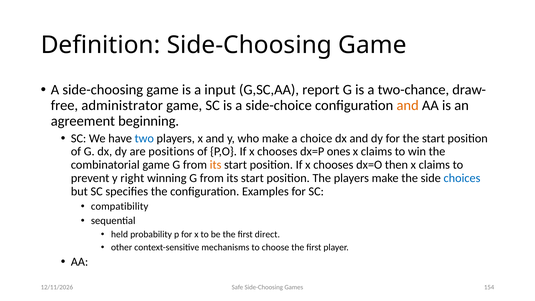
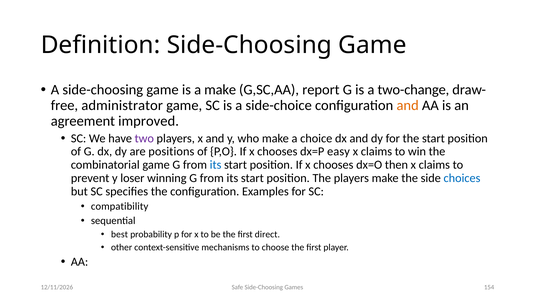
a input: input -> make
two-chance: two-chance -> two-change
beginning: beginning -> improved
two colour: blue -> purple
ones: ones -> easy
its at (216, 165) colour: orange -> blue
right: right -> loser
held: held -> best
